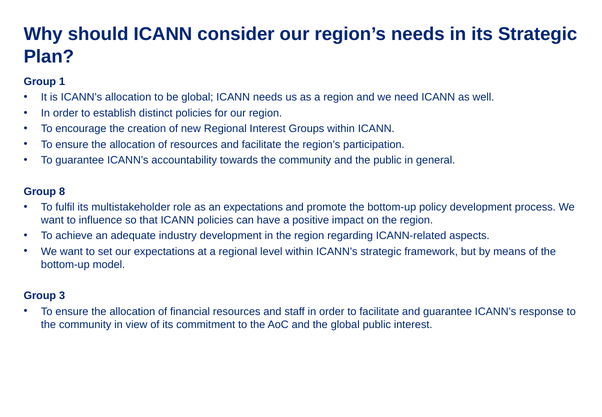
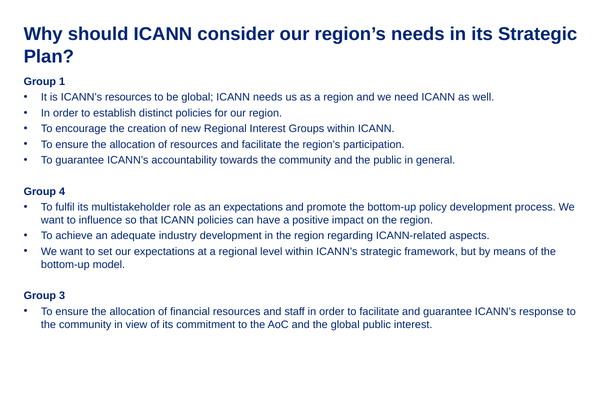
ICANN’s allocation: allocation -> resources
8: 8 -> 4
